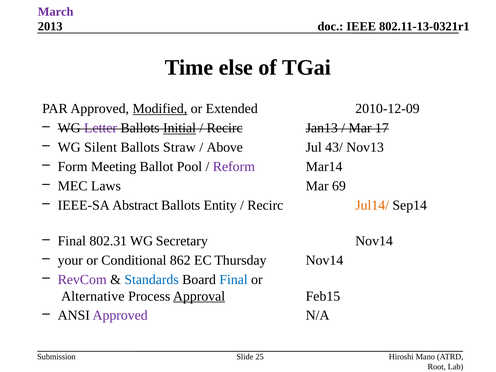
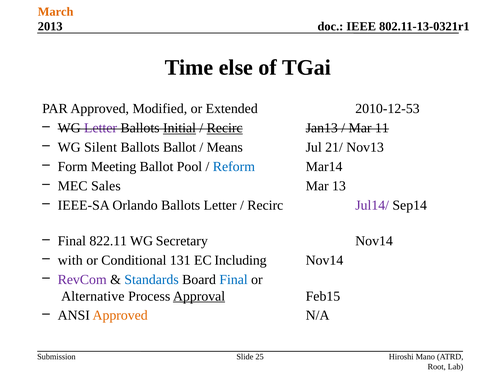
March colour: purple -> orange
Modified underline: present -> none
2010-12-09: 2010-12-09 -> 2010-12-53
Recirc at (225, 128) underline: none -> present
17: 17 -> 11
Ballots Straw: Straw -> Ballot
Above: Above -> Means
43/: 43/ -> 21/
Reform colour: purple -> blue
Laws: Laws -> Sales
69: 69 -> 13
Abstract: Abstract -> Orlando
Ballots Entity: Entity -> Letter
Jul14/ colour: orange -> purple
802.31: 802.31 -> 822.11
your: your -> with
862: 862 -> 131
Thursday: Thursday -> Including
Approved at (120, 315) colour: purple -> orange
